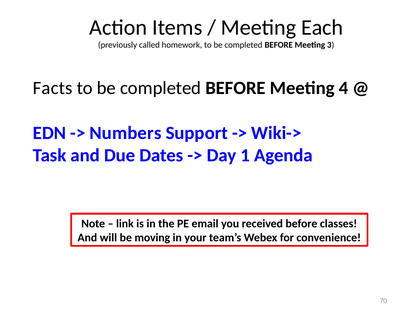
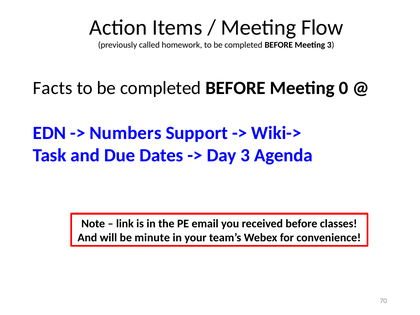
Each: Each -> Flow
4: 4 -> 0
Day 1: 1 -> 3
moving: moving -> minute
